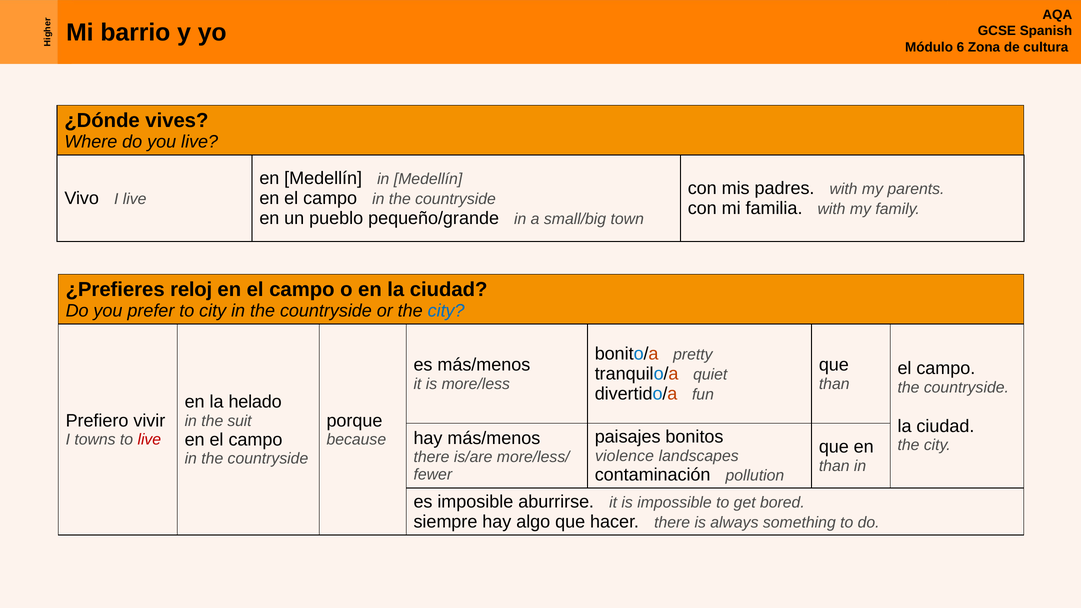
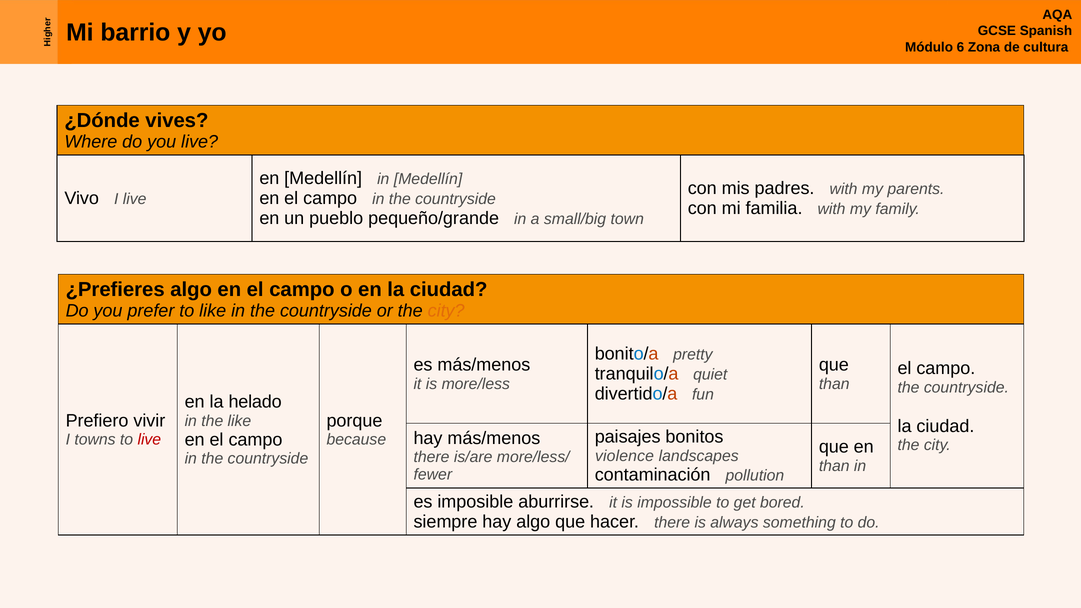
¿Prefieres reloj: reloj -> algo
to city: city -> like
city at (446, 311) colour: blue -> orange
the suit: suit -> like
